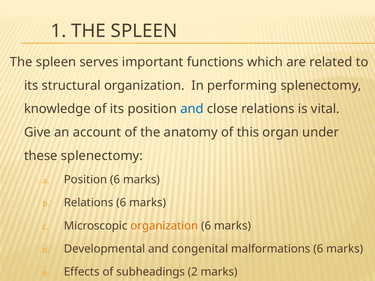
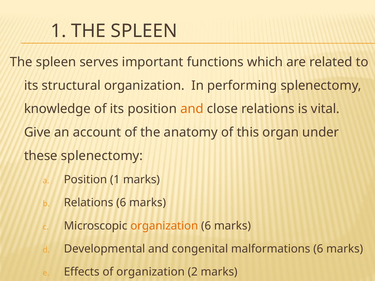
and at (192, 109) colour: blue -> orange
Position 6: 6 -> 1
of subheadings: subheadings -> organization
